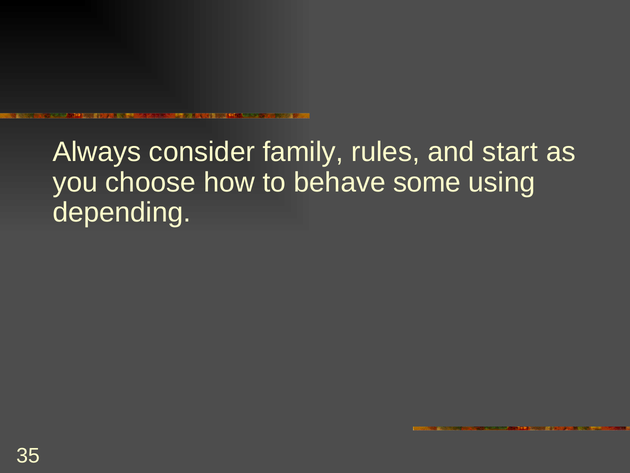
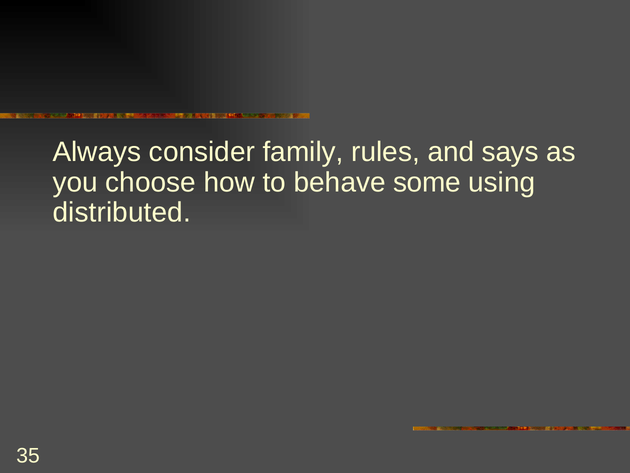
start: start -> says
depending: depending -> distributed
